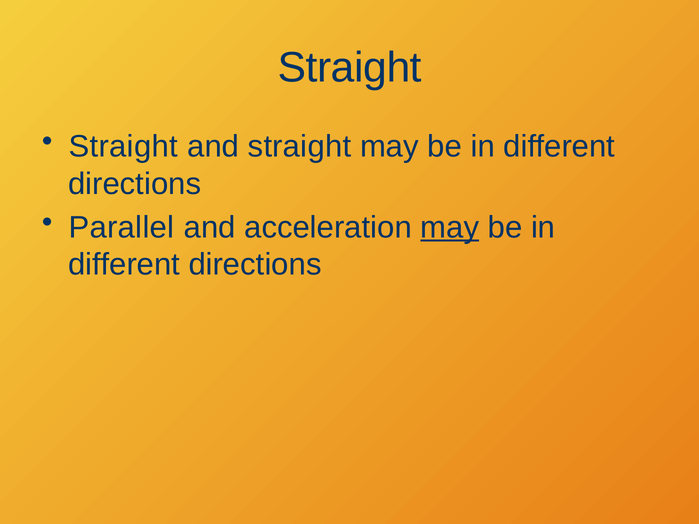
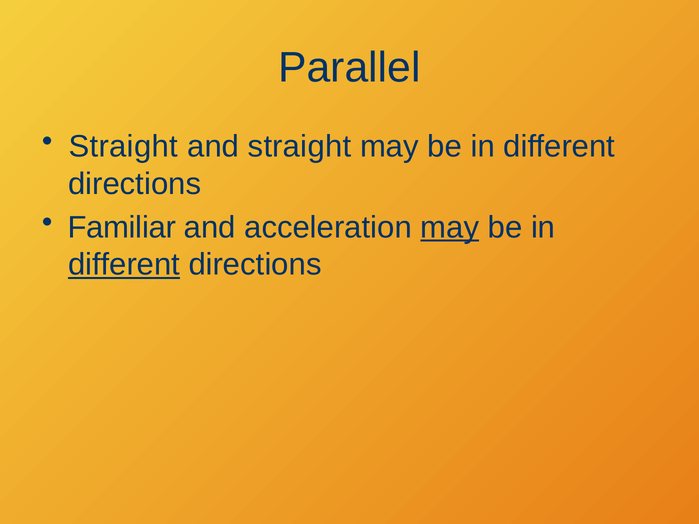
Straight at (350, 68): Straight -> Parallel
Parallel: Parallel -> Familiar
different at (124, 265) underline: none -> present
